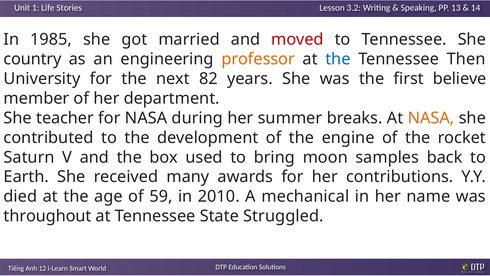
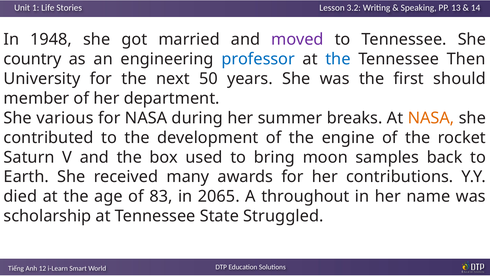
1985: 1985 -> 1948
moved colour: red -> purple
professor colour: orange -> blue
82: 82 -> 50
believe: believe -> should
teacher: teacher -> various
59: 59 -> 83
2010: 2010 -> 2065
mechanical: mechanical -> throughout
throughout: throughout -> scholarship
